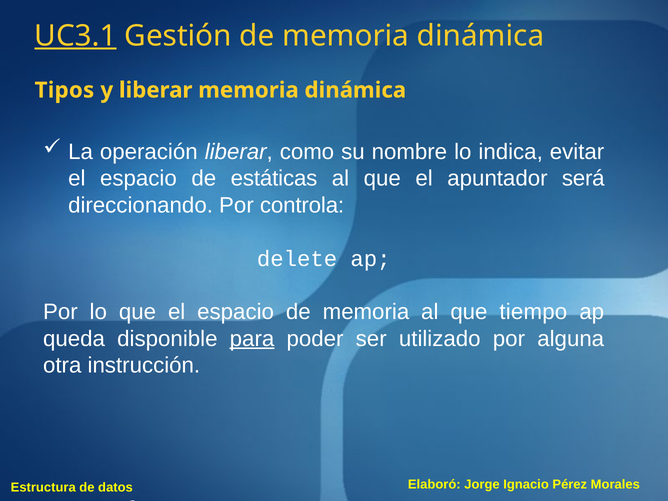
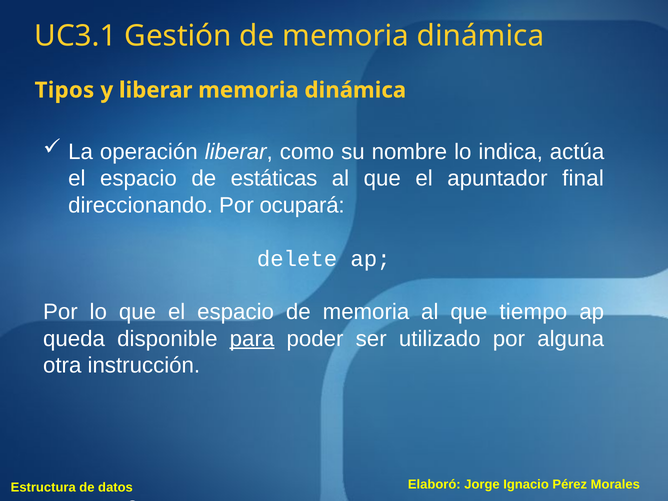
UC3.1 underline: present -> none
evitar: evitar -> actúa
será: será -> final
controla: controla -> ocupará
